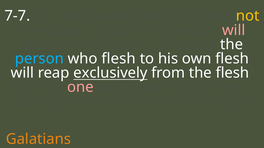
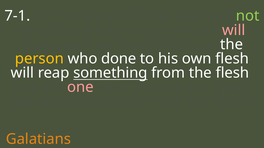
7-7: 7-7 -> 7-1
not at (248, 16) colour: yellow -> light green
reap truth: truth -> spirit
person at (39, 59) colour: light blue -> yellow
who flesh: flesh -> done
exclusively: exclusively -> something
